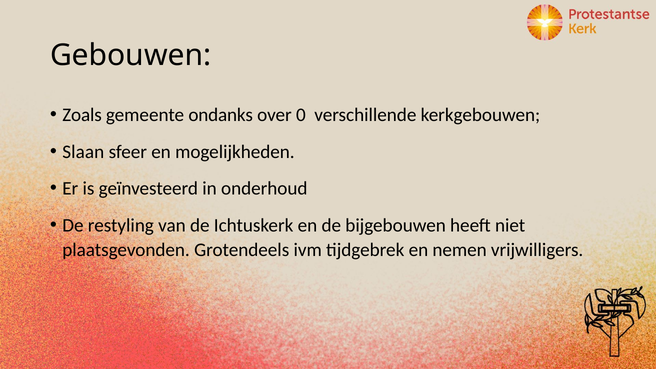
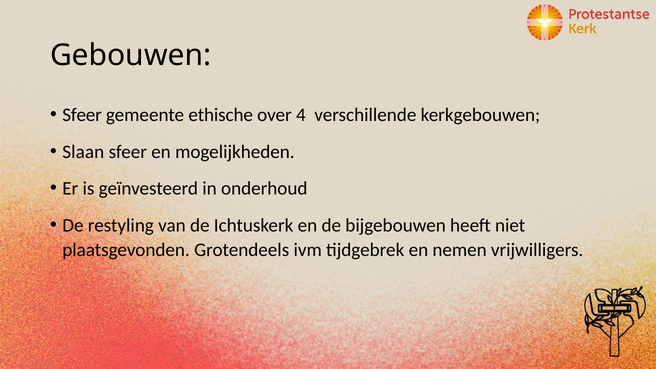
Zoals at (82, 115): Zoals -> Sfeer
ondanks: ondanks -> ethische
0: 0 -> 4
